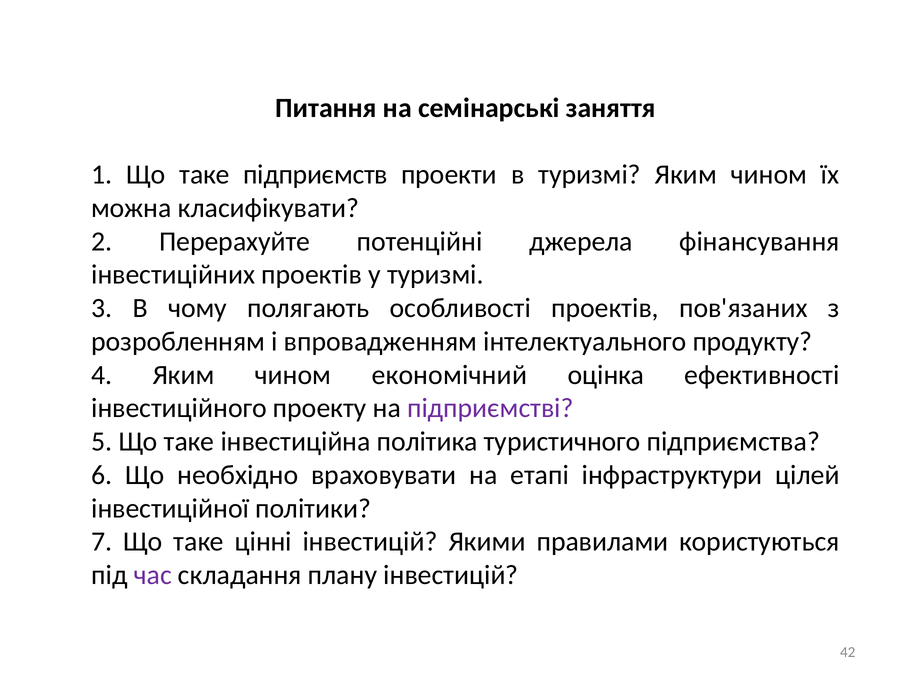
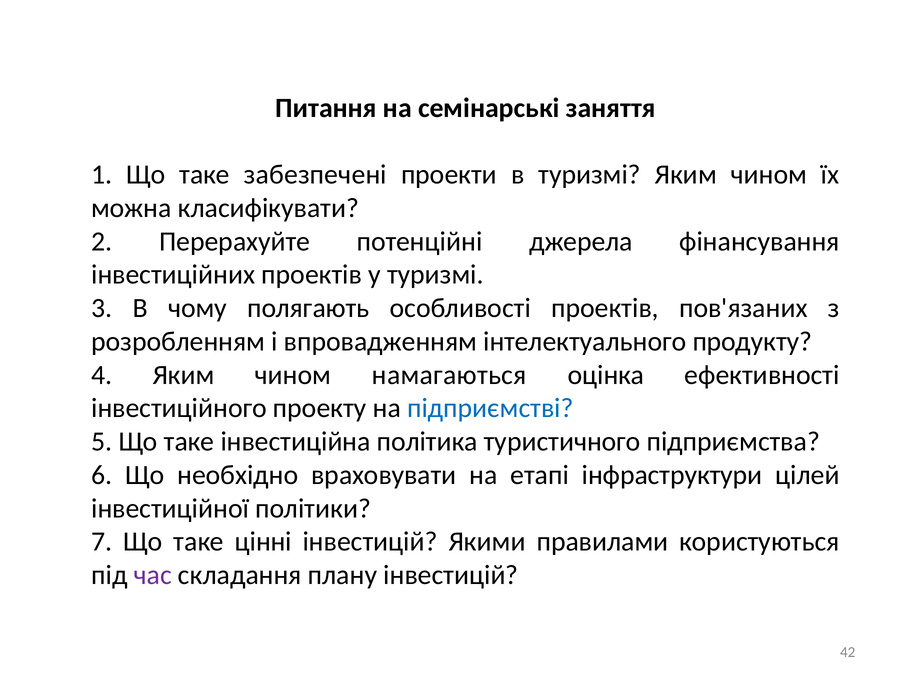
підприємств: підприємств -> забезпечені
економічний: економічний -> намагаються
підприємстві colour: purple -> blue
